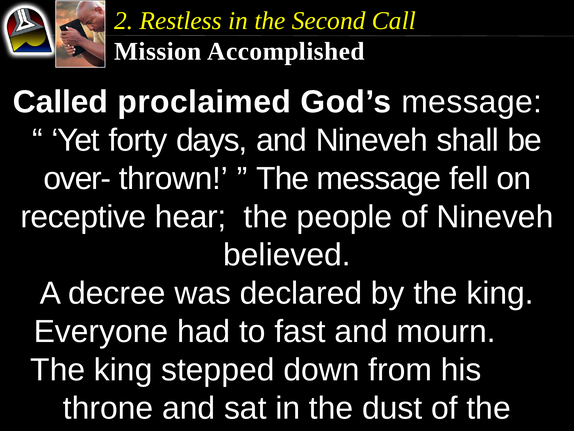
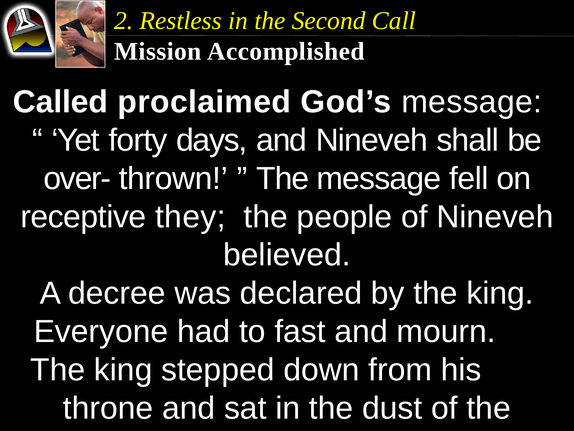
hear: hear -> they
